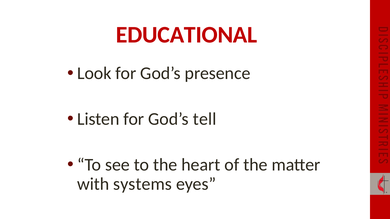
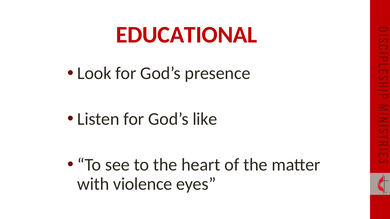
tell: tell -> like
systems: systems -> violence
